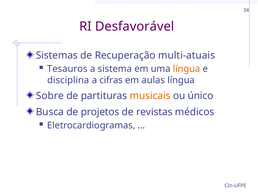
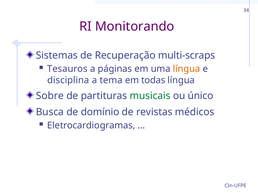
Desfavorável: Desfavorável -> Monitorando
multi-atuais: multi-atuais -> multi-scraps
sistema: sistema -> páginas
cifras: cifras -> tema
aulas: aulas -> todas
musicais colour: orange -> green
projetos: projetos -> domínio
